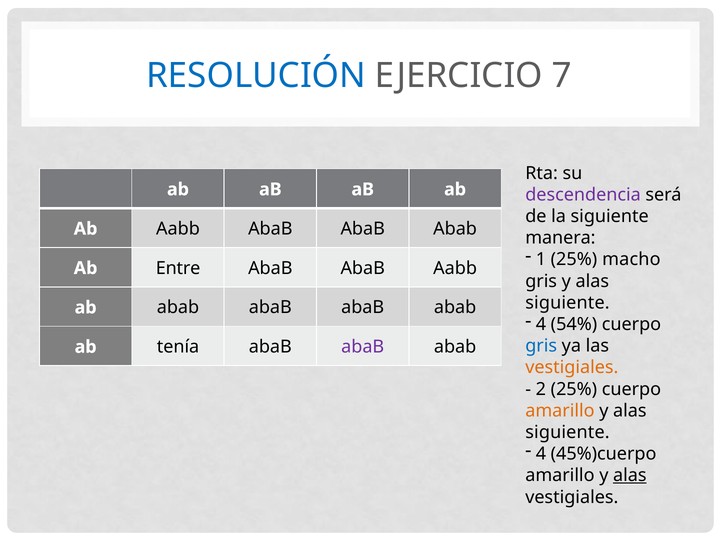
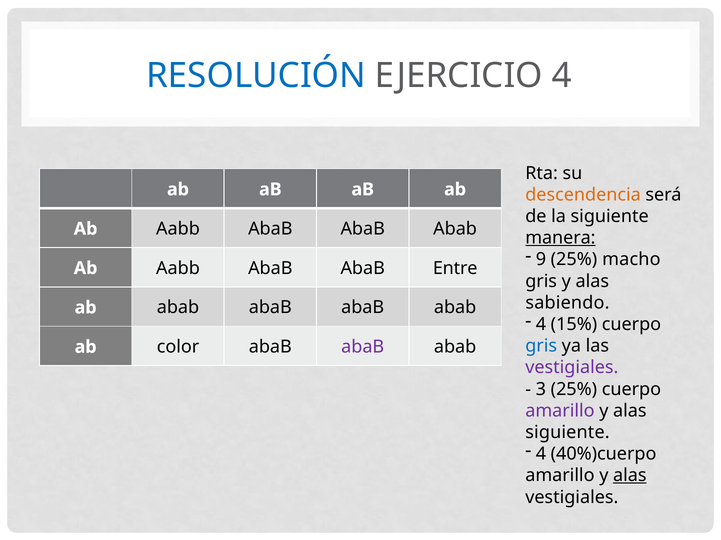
EJERCICIO 7: 7 -> 4
descendencia colour: purple -> orange
manera underline: none -> present
1: 1 -> 9
Entre at (178, 269): Entre -> Aabb
AbaB Aabb: Aabb -> Entre
siguiente at (567, 303): siguiente -> sabiendo
54%: 54% -> 15%
tenía: tenía -> color
vestigiales at (572, 368) colour: orange -> purple
2: 2 -> 3
amarillo at (560, 411) colour: orange -> purple
45%)cuerpo: 45%)cuerpo -> 40%)cuerpo
